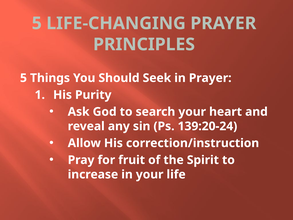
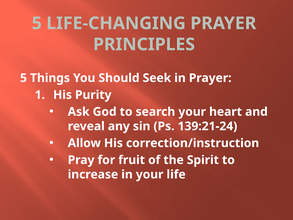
139:20-24: 139:20-24 -> 139:21-24
